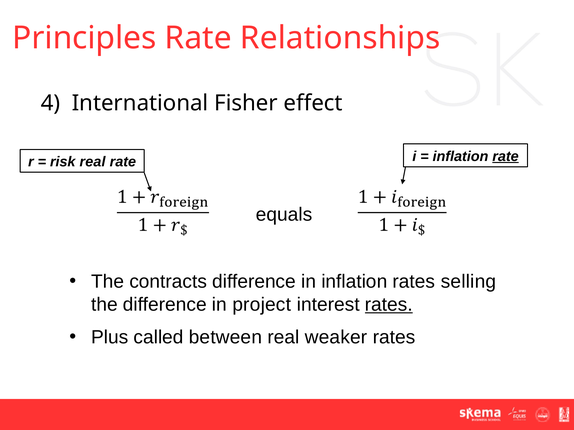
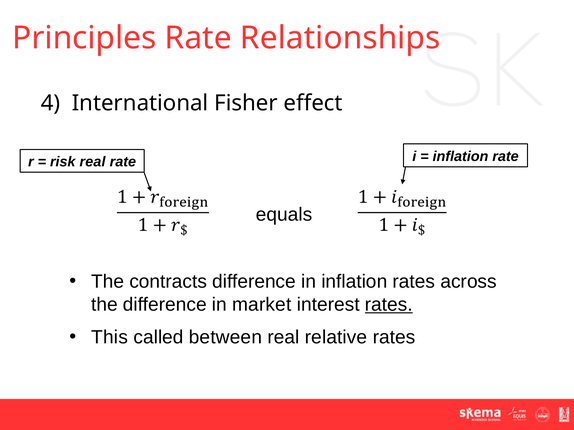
rate at (506, 157) underline: present -> none
selling: selling -> across
project: project -> market
Plus: Plus -> This
weaker: weaker -> relative
